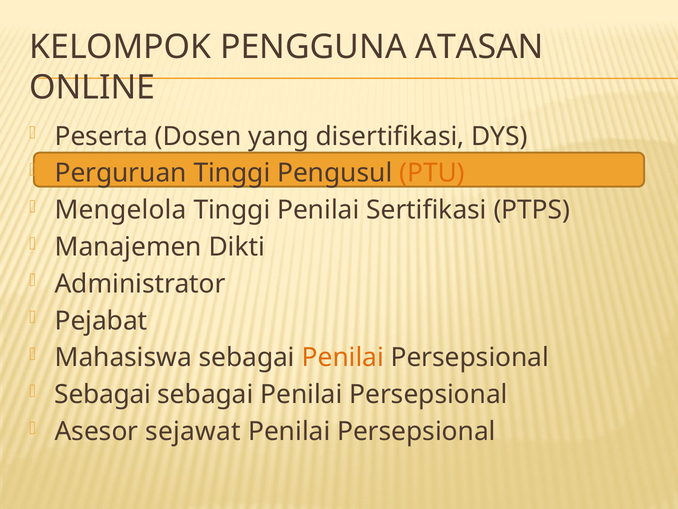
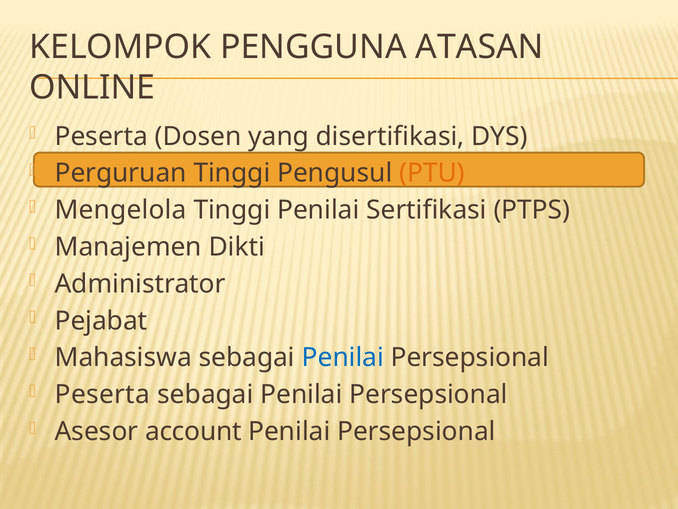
Penilai at (343, 357) colour: orange -> blue
Sebagai at (103, 394): Sebagai -> Peserta
sejawat: sejawat -> account
